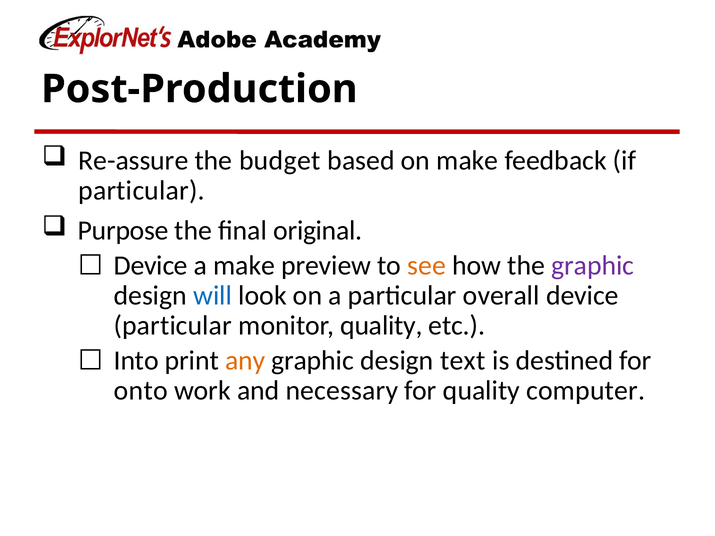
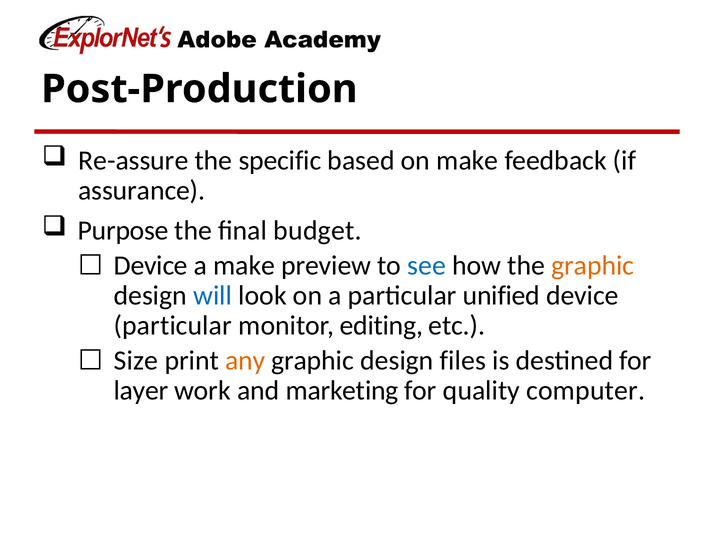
budget: budget -> specific
particular at (142, 191): particular -> assurance
original: original -> budget
see colour: orange -> blue
graphic at (593, 266) colour: purple -> orange
overall: overall -> unified
monitor quality: quality -> editing
Into: Into -> Size
text: text -> files
onto: onto -> layer
necessary: necessary -> marketing
